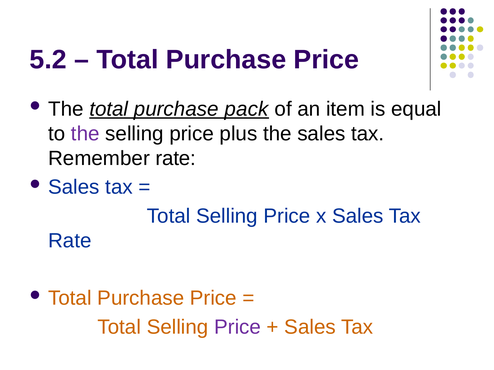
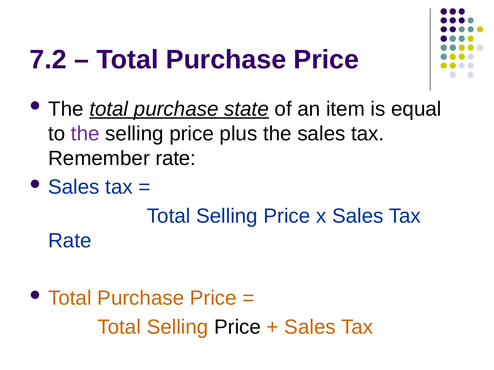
5.2: 5.2 -> 7.2
pack: pack -> state
Price at (238, 327) colour: purple -> black
